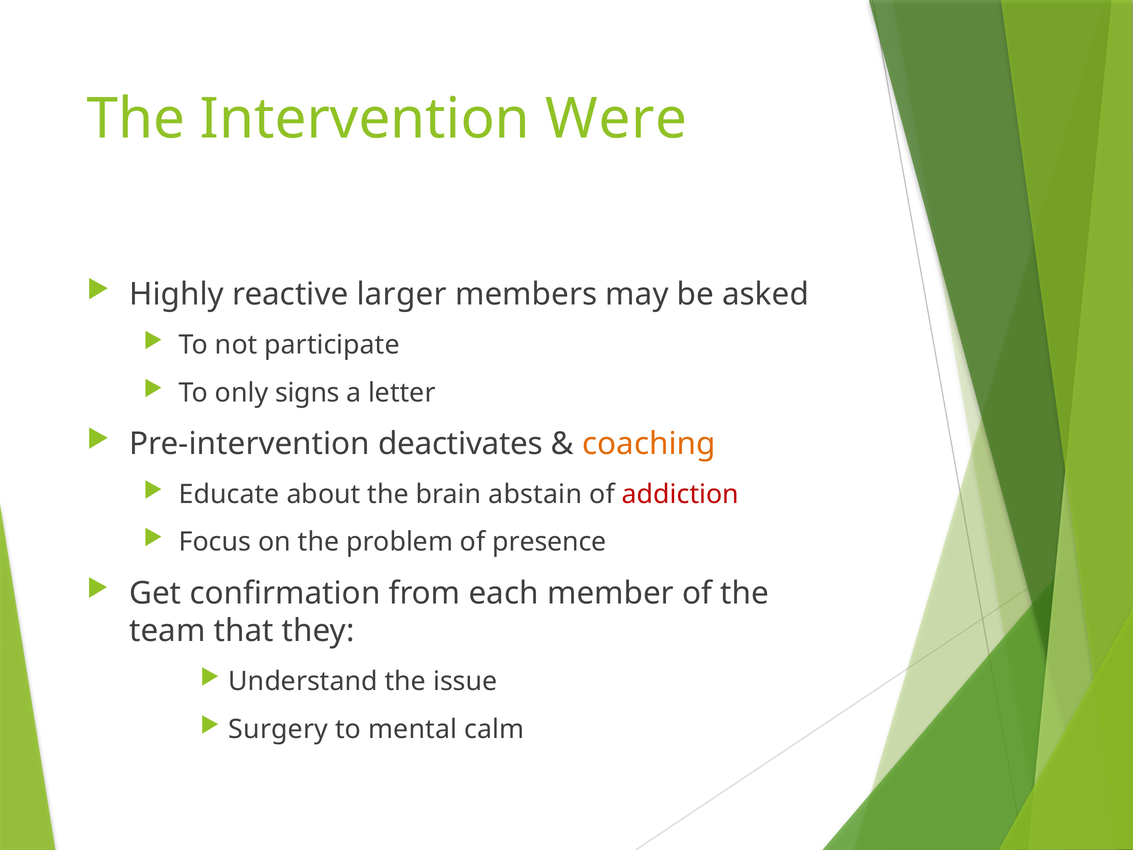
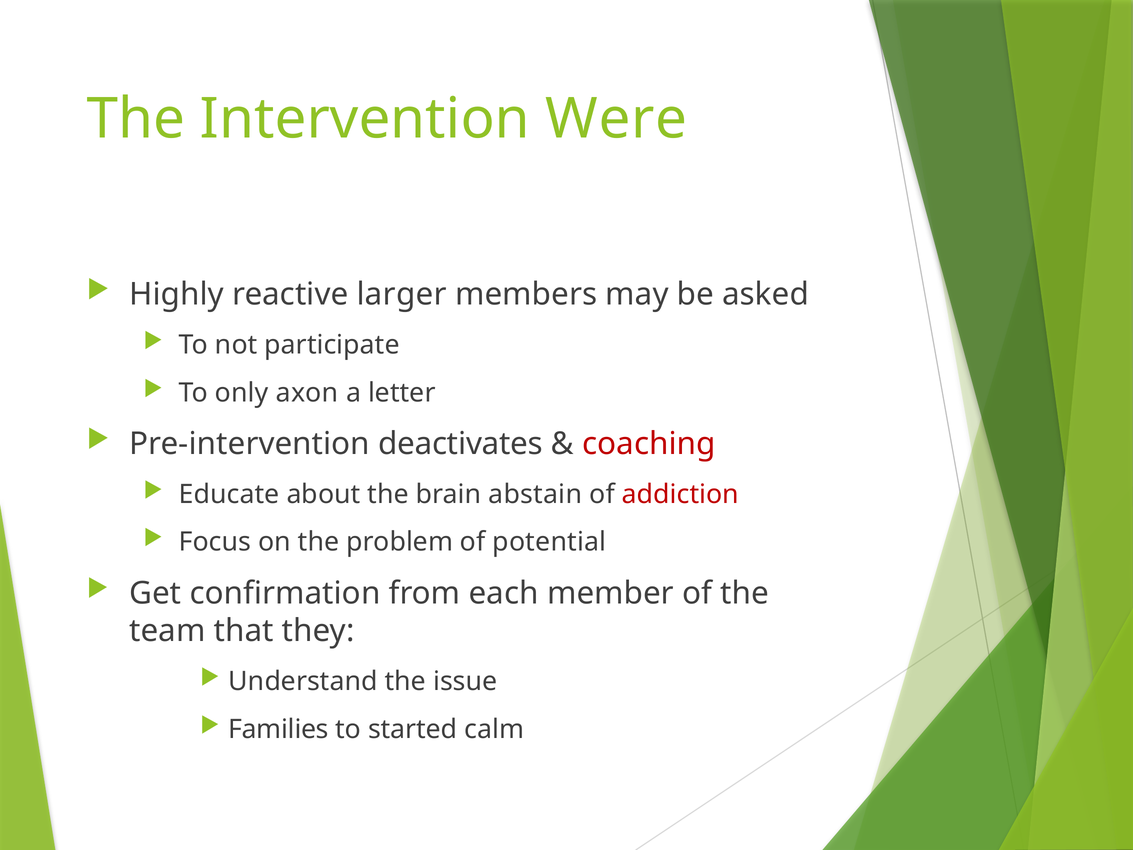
signs: signs -> axon
coaching colour: orange -> red
presence: presence -> potential
Surgery: Surgery -> Families
mental: mental -> started
